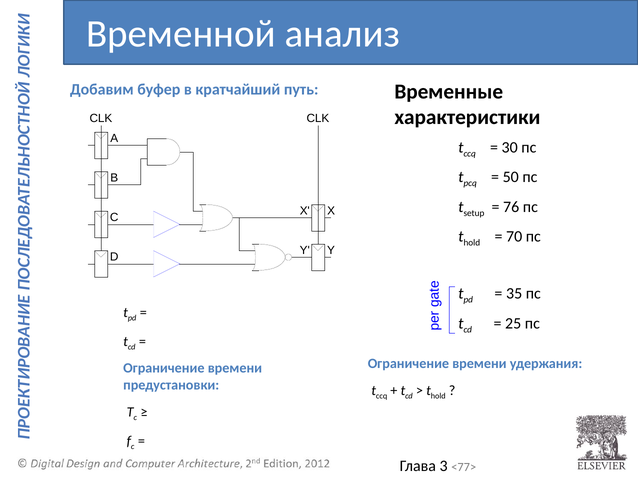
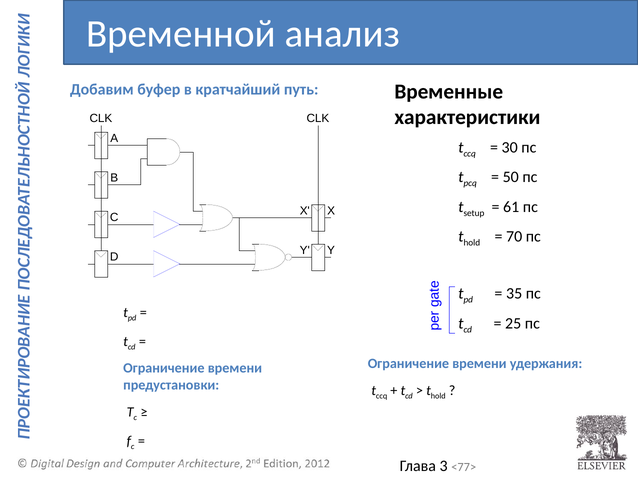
76: 76 -> 61
